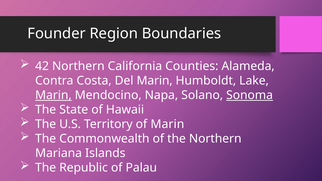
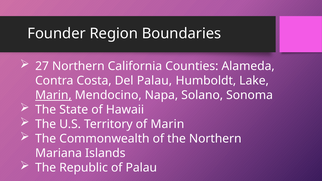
42: 42 -> 27
Del Marin: Marin -> Palau
Sonoma underline: present -> none
